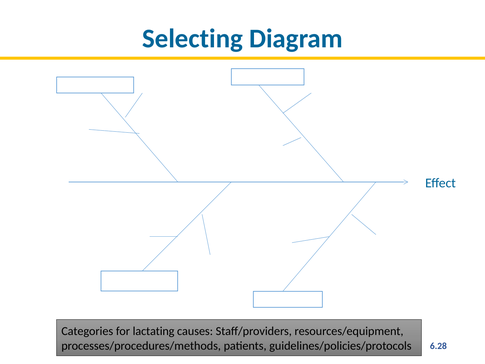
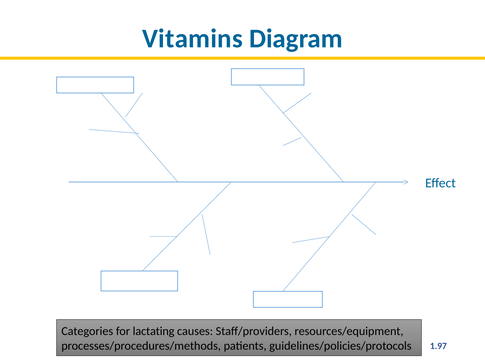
Selecting: Selecting -> Vitamins
6.28: 6.28 -> 1.97
